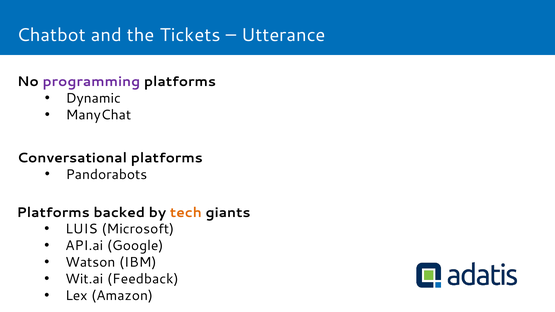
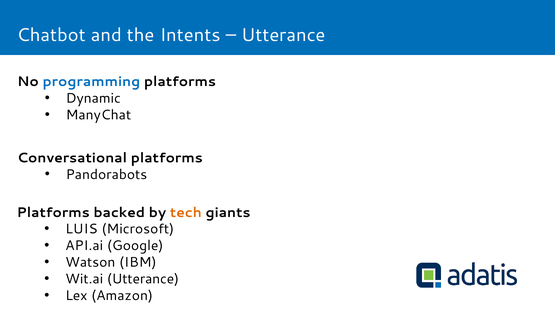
Tickets: Tickets -> Intents
programming colour: purple -> blue
Wit.ai Feedback: Feedback -> Utterance
